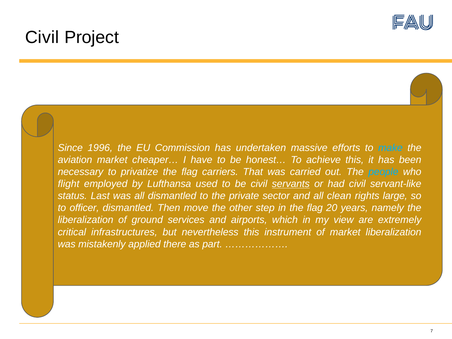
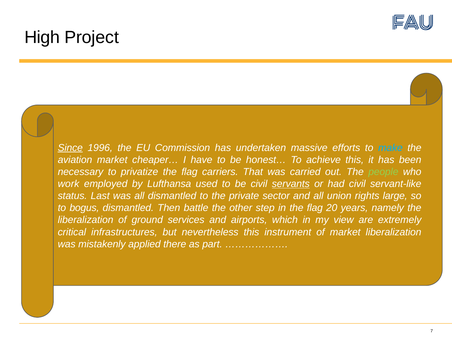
Civil at (42, 37): Civil -> High
Since underline: none -> present
people colour: light blue -> light green
flight: flight -> work
clean: clean -> union
officer: officer -> bogus
move: move -> battle
